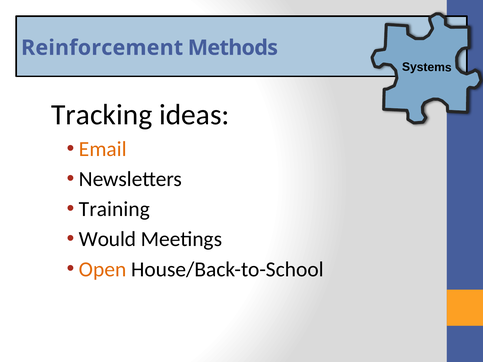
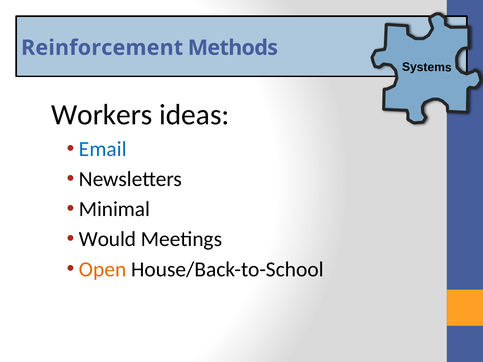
Tracking: Tracking -> Workers
Email colour: orange -> blue
Training: Training -> Minimal
